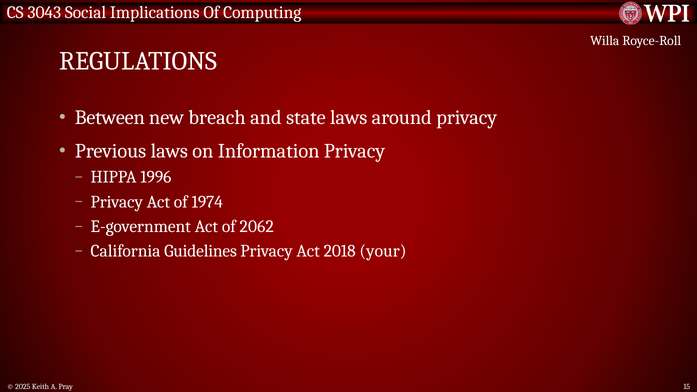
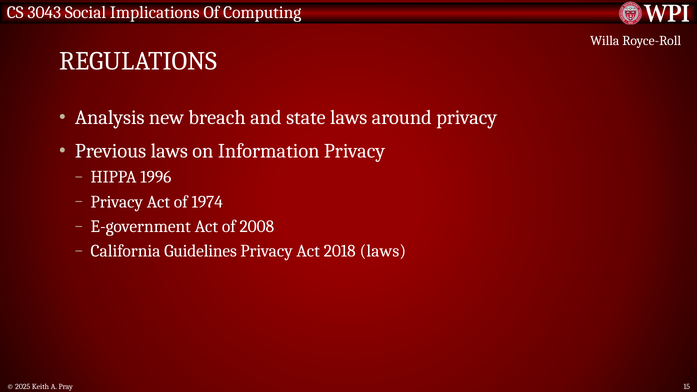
Between: Between -> Analysis
2062: 2062 -> 2008
2018 your: your -> laws
